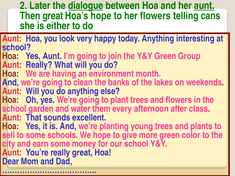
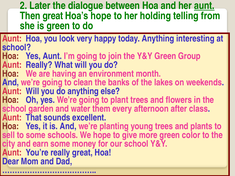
dialogue underline: present -> none
her flowers: flowers -> holding
cans: cans -> from
is either: either -> green
